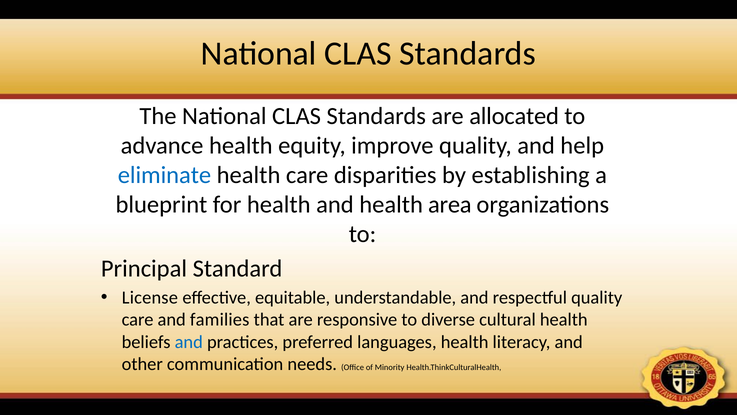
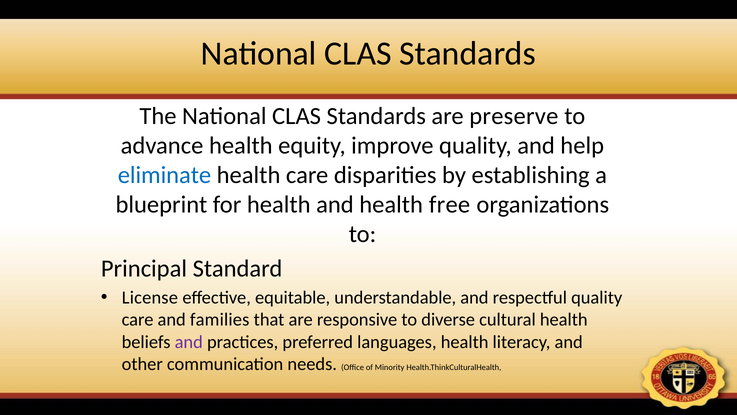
allocated: allocated -> preserve
area: area -> free
and at (189, 342) colour: blue -> purple
